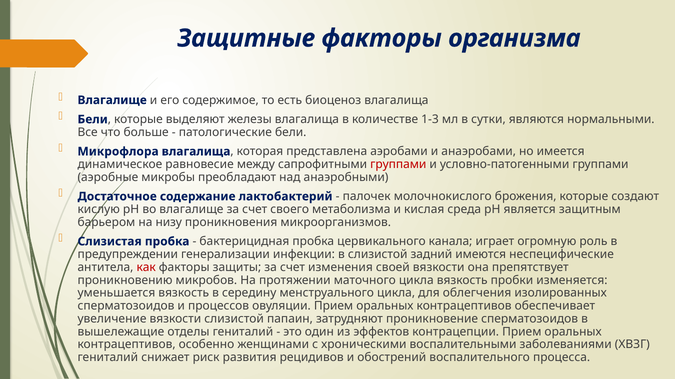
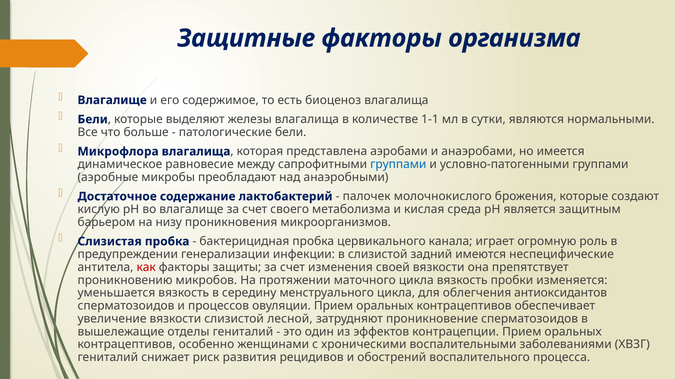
1-3: 1-3 -> 1-1
группами at (398, 165) colour: red -> blue
изолированных: изолированных -> антиоксидантов
папаин: папаин -> лесной
